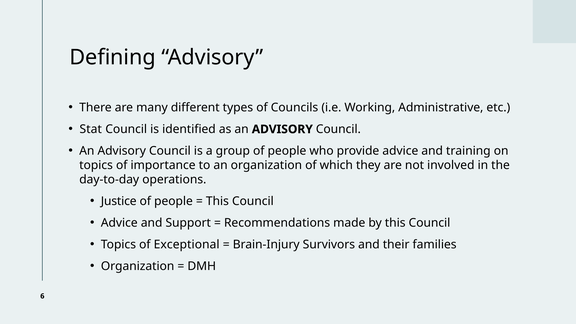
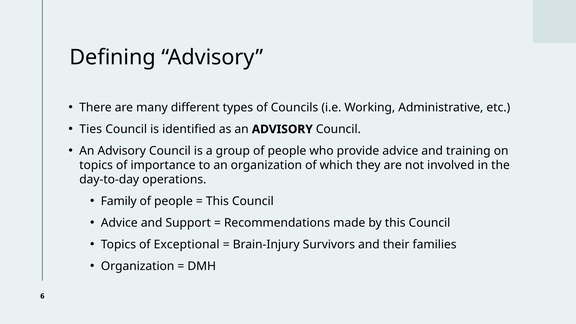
Stat: Stat -> Ties
Justice: Justice -> Family
